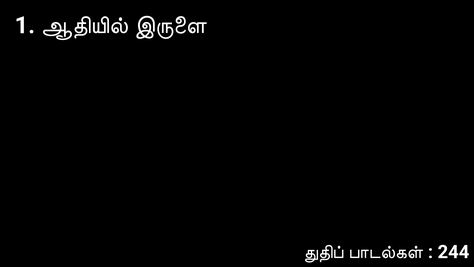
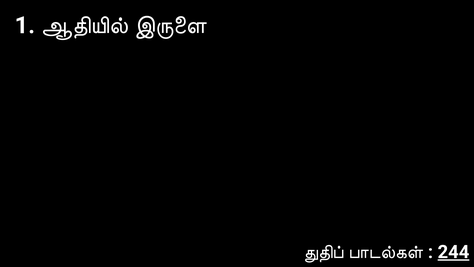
244 underline: none -> present
